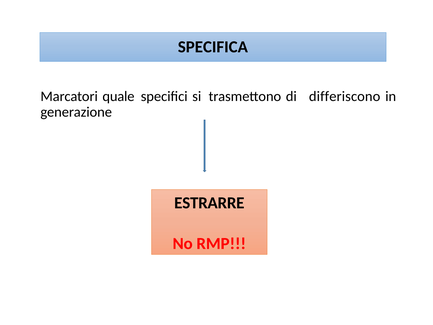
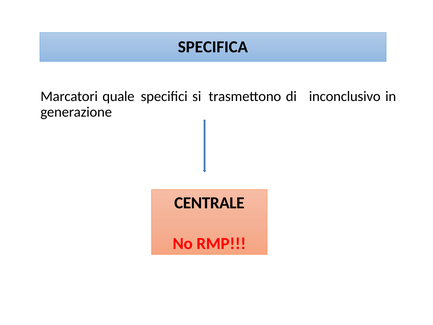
differiscono: differiscono -> inconclusivo
ESTRARRE: ESTRARRE -> CENTRALE
